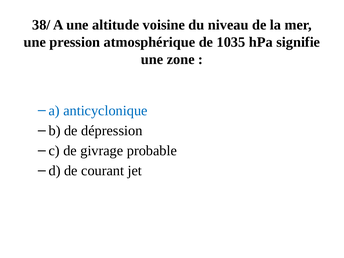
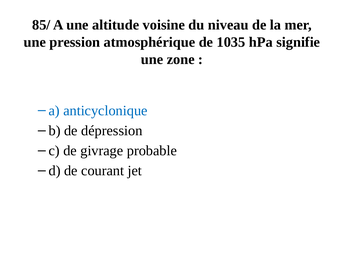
38/: 38/ -> 85/
